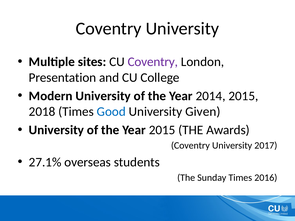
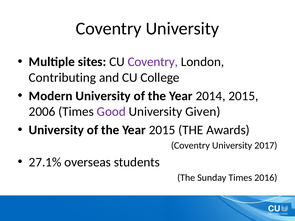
Presentation: Presentation -> Contributing
2018: 2018 -> 2006
Good colour: blue -> purple
